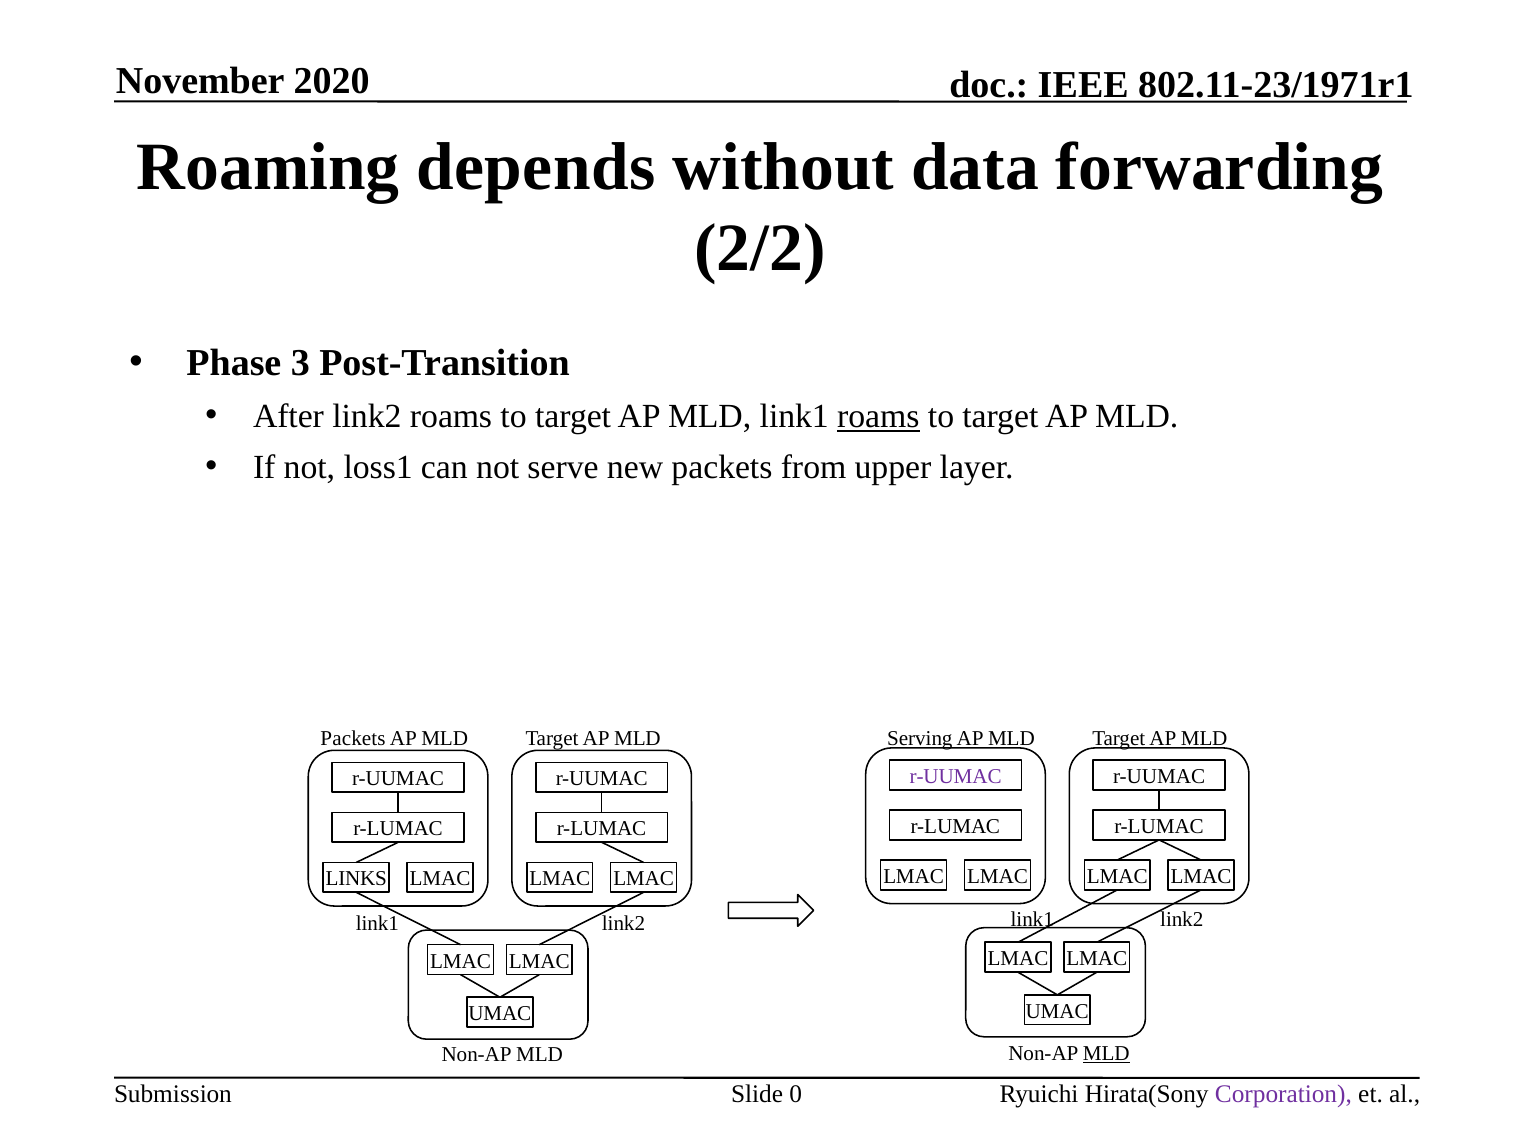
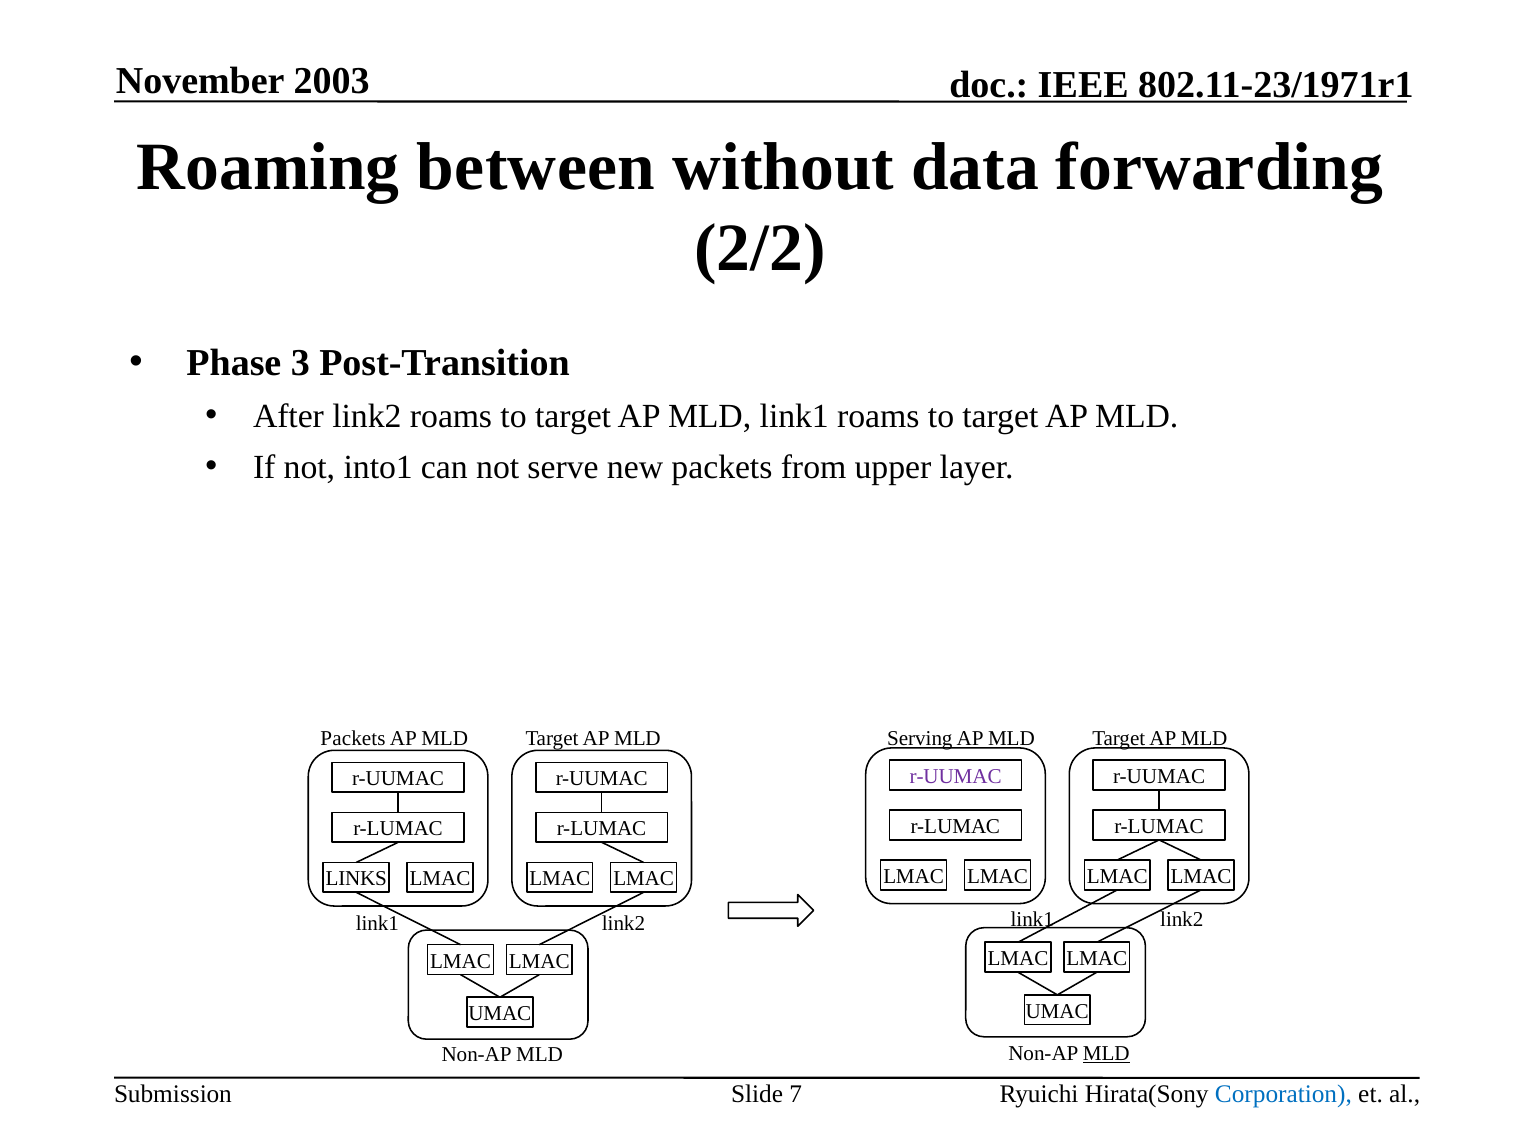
2020: 2020 -> 2003
depends: depends -> between
roams at (878, 416) underline: present -> none
loss1: loss1 -> into1
0: 0 -> 7
Corporation colour: purple -> blue
